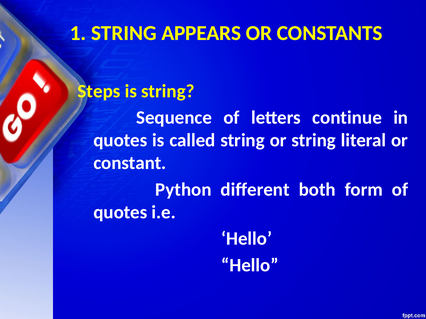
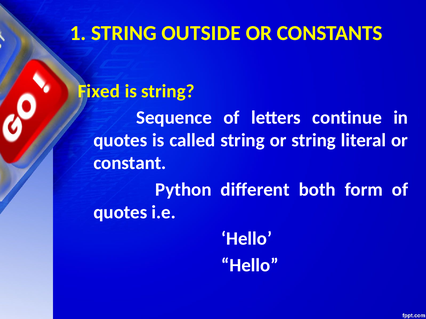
APPEARS: APPEARS -> OUTSIDE
Steps: Steps -> Fixed
